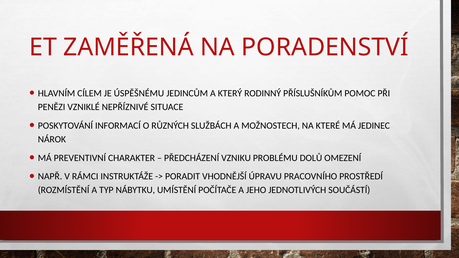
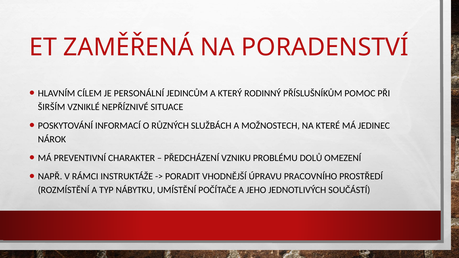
ÚSPĚŠNÉMU: ÚSPĚŠNÉMU -> PERSONÁLNÍ
PENĚZI: PENĚZI -> ŠIRŠÍM
